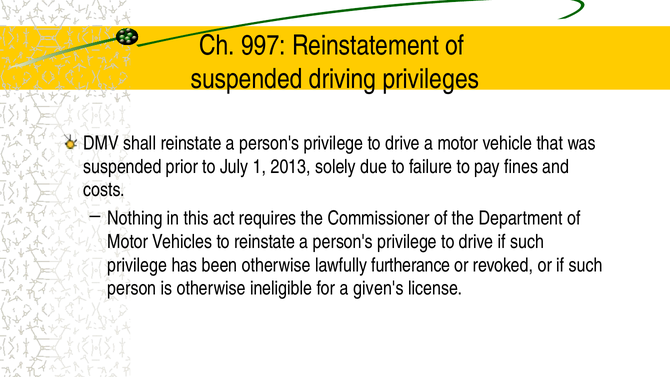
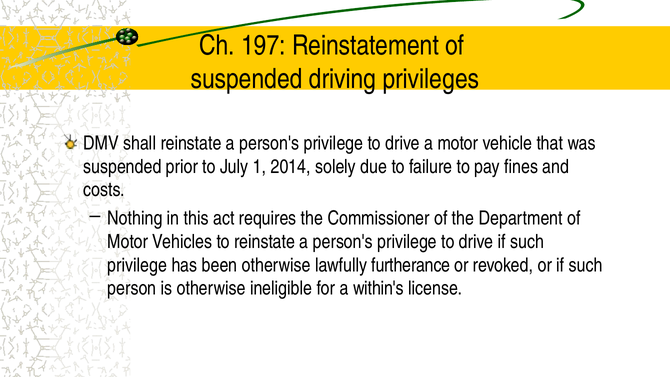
997: 997 -> 197
2013: 2013 -> 2014
given's: given's -> within's
